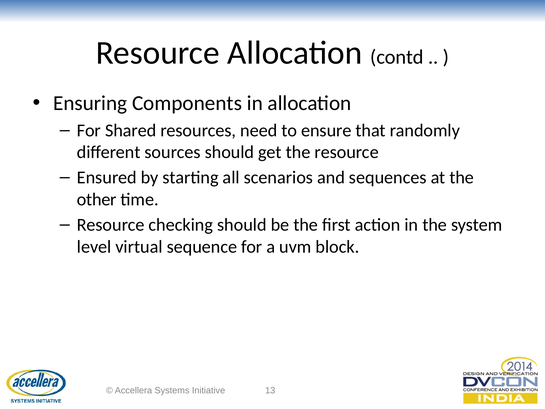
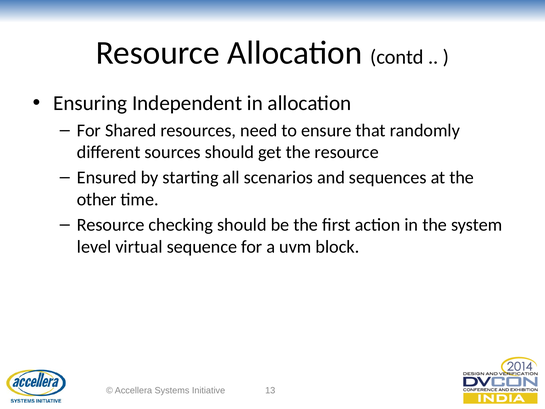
Components: Components -> Independent
